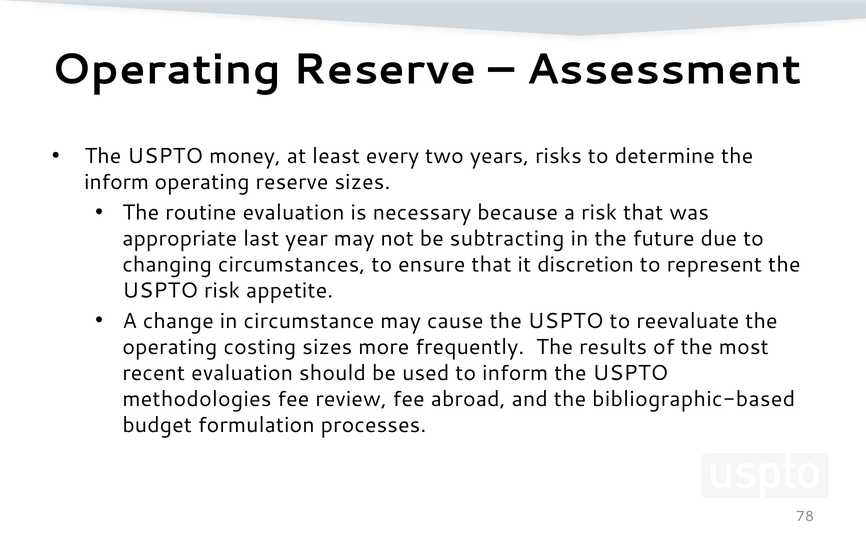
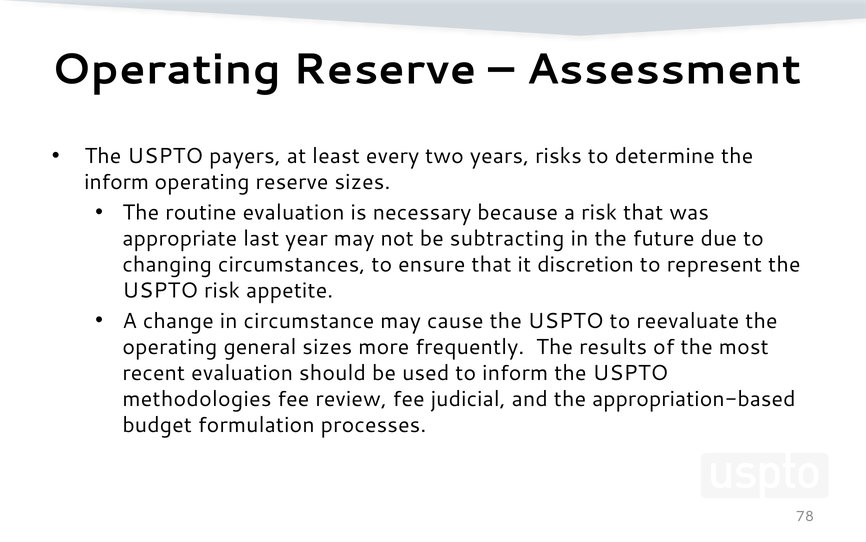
money: money -> payers
costing: costing -> general
abroad: abroad -> judicial
bibliographic-based: bibliographic-based -> appropriation-based
